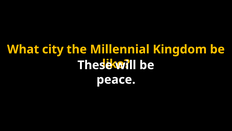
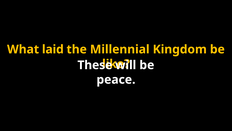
city: city -> laid
